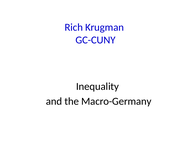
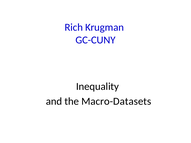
Macro-Germany: Macro-Germany -> Macro-Datasets
